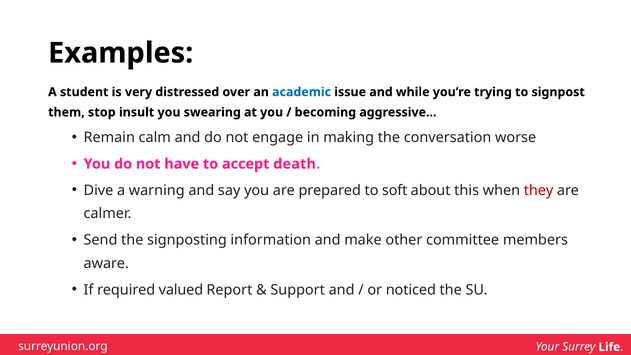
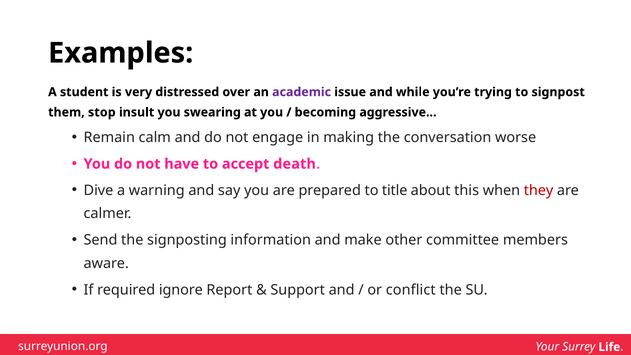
academic colour: blue -> purple
soft: soft -> title
valued: valued -> ignore
noticed: noticed -> conflict
